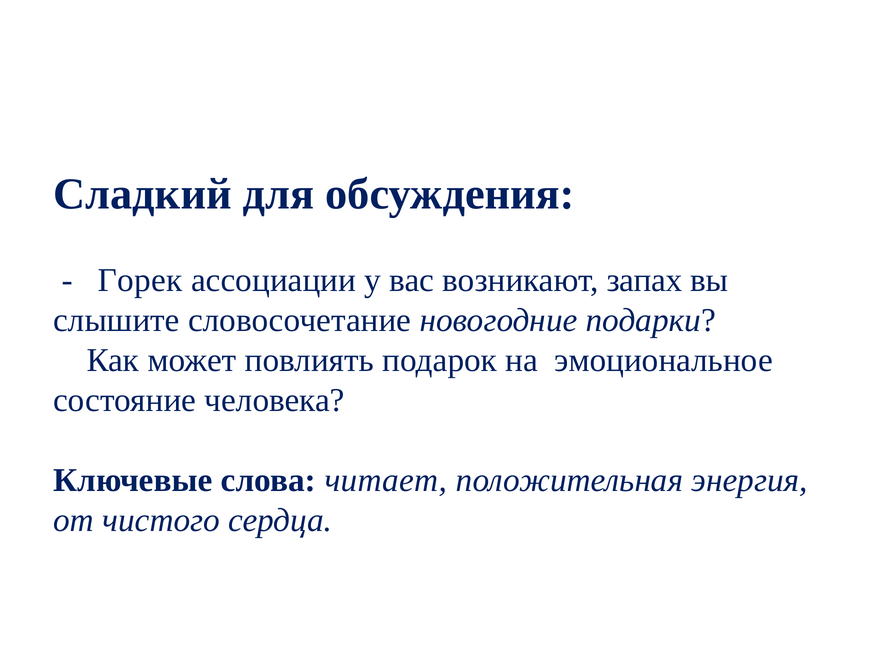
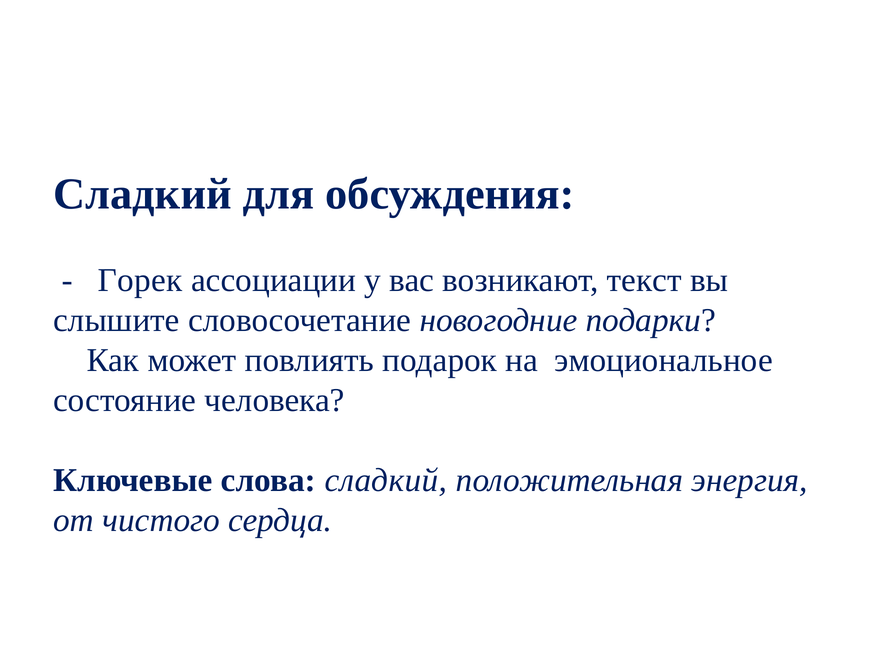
запах: запах -> текст
слова читает: читает -> сладкий
